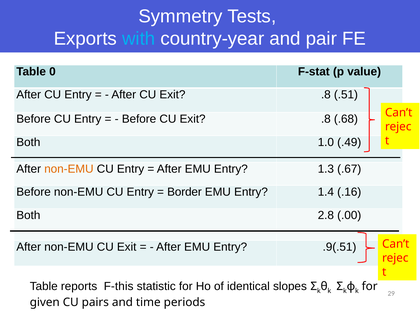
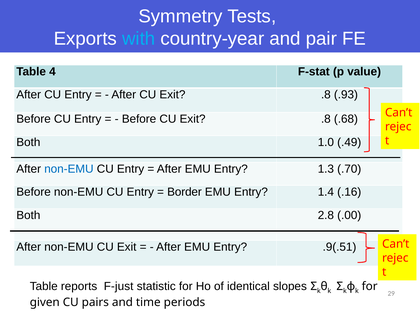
0: 0 -> 4
.51: .51 -> .93
non-EMU at (69, 169) colour: orange -> blue
.67: .67 -> .70
F-this: F-this -> F-just
